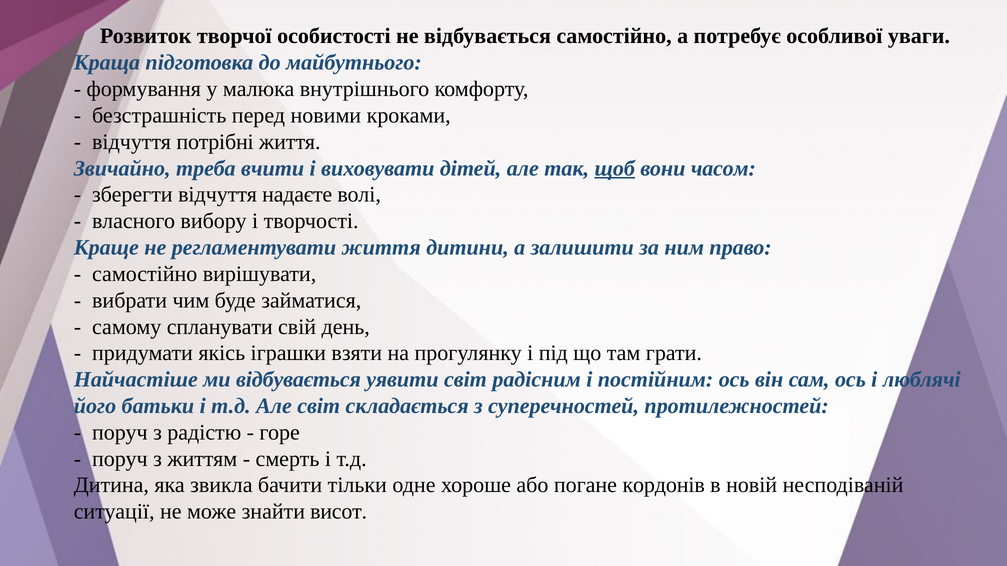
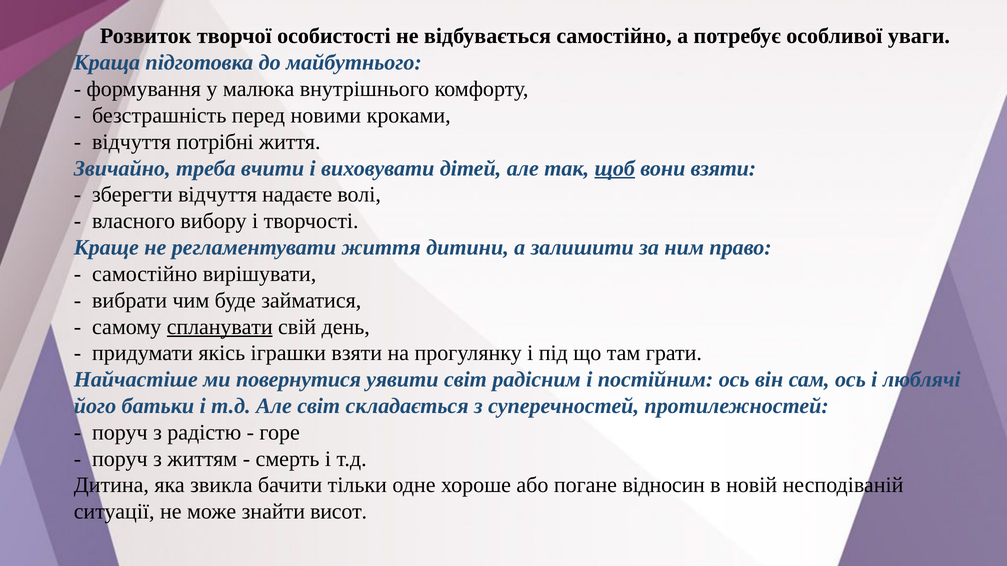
вони часом: часом -> взяти
спланувати underline: none -> present
ми відбувається: відбувається -> повернутися
кордонів: кордонів -> відносин
